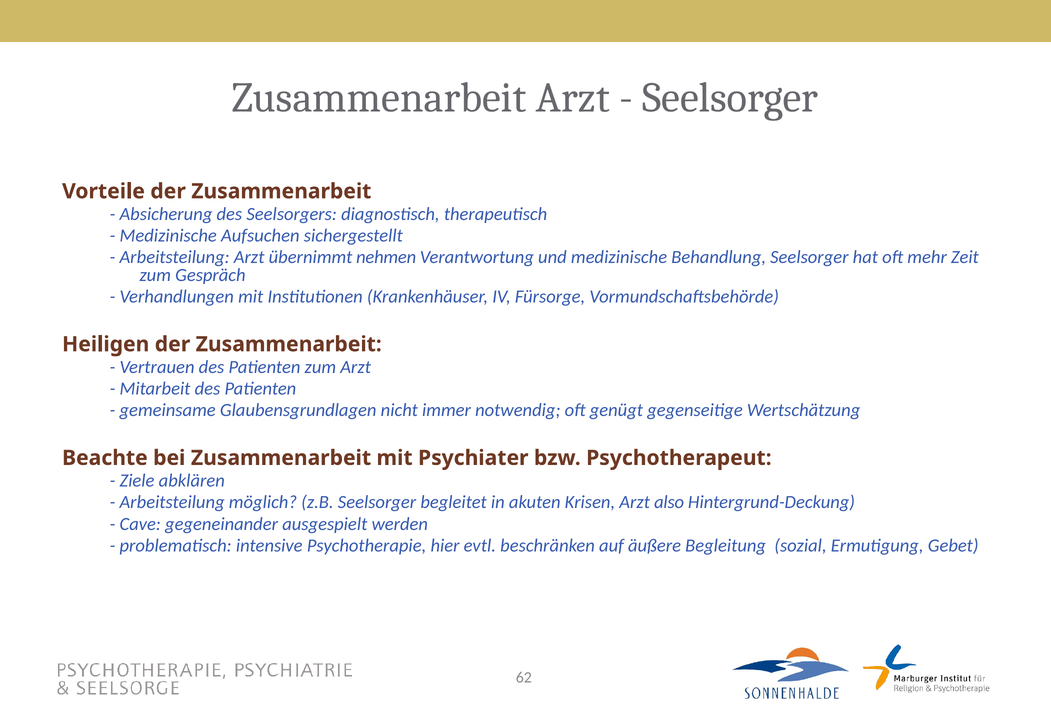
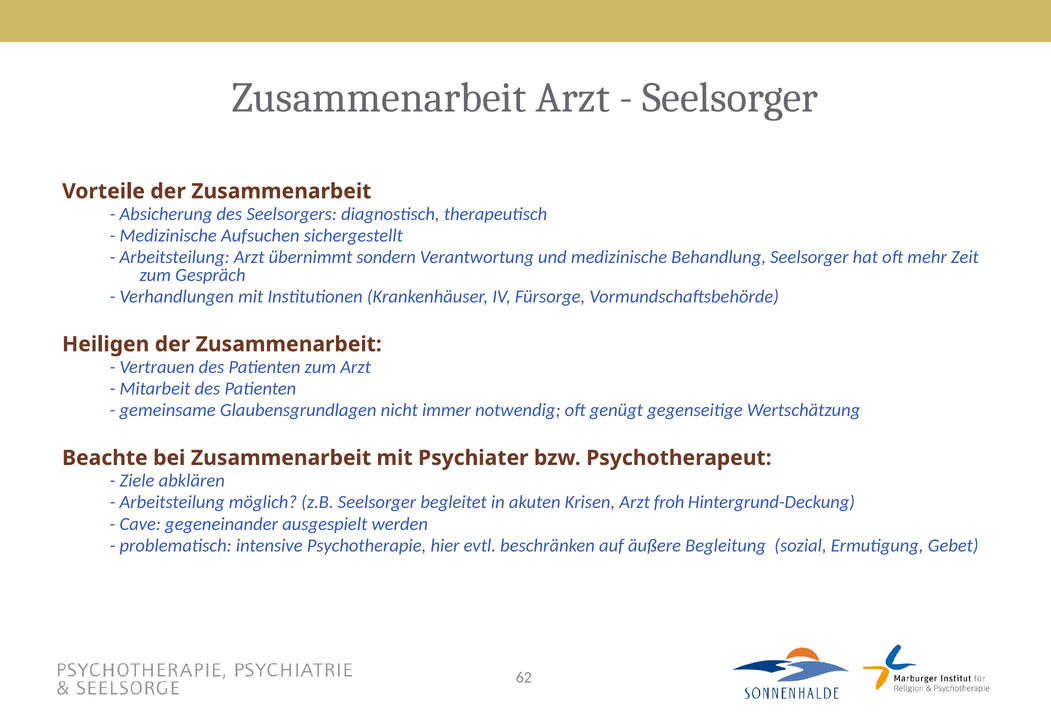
nehmen: nehmen -> sondern
also: also -> froh
